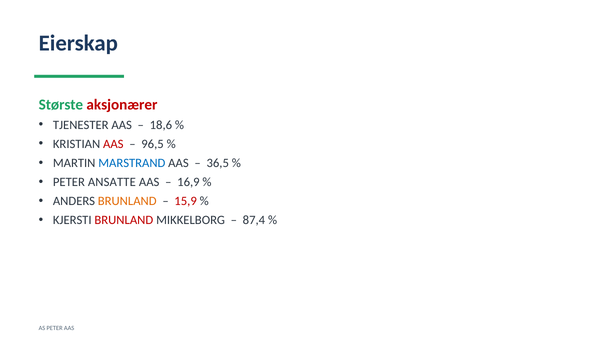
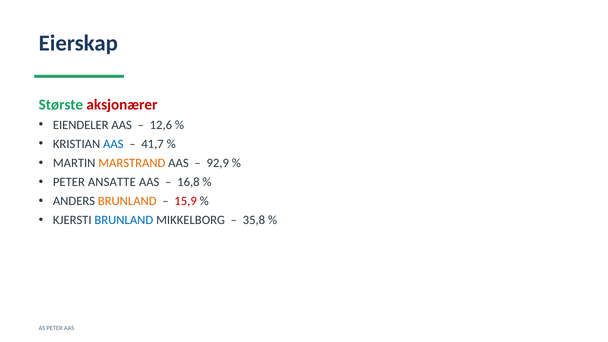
TJENESTER: TJENESTER -> EIENDELER
18,6: 18,6 -> 12,6
AAS at (113, 144) colour: red -> blue
96,5: 96,5 -> 41,7
MARSTRAND colour: blue -> orange
36,5: 36,5 -> 92,9
16,9: 16,9 -> 16,8
BRUNLAND at (124, 220) colour: red -> blue
87,4: 87,4 -> 35,8
